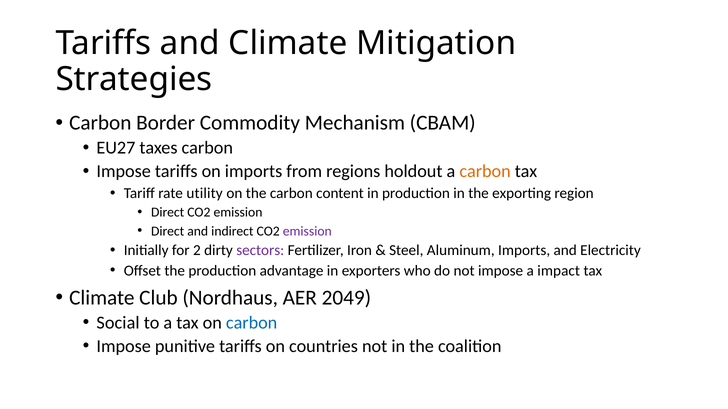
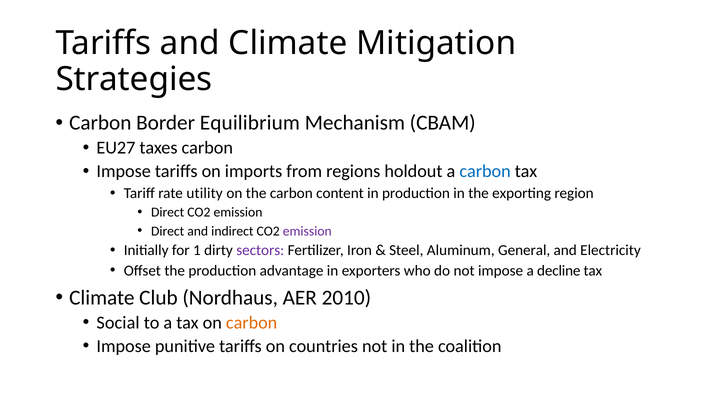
Commodity: Commodity -> Equilibrium
carbon at (485, 172) colour: orange -> blue
2: 2 -> 1
Aluminum Imports: Imports -> General
impact: impact -> decline
2049: 2049 -> 2010
carbon at (252, 323) colour: blue -> orange
